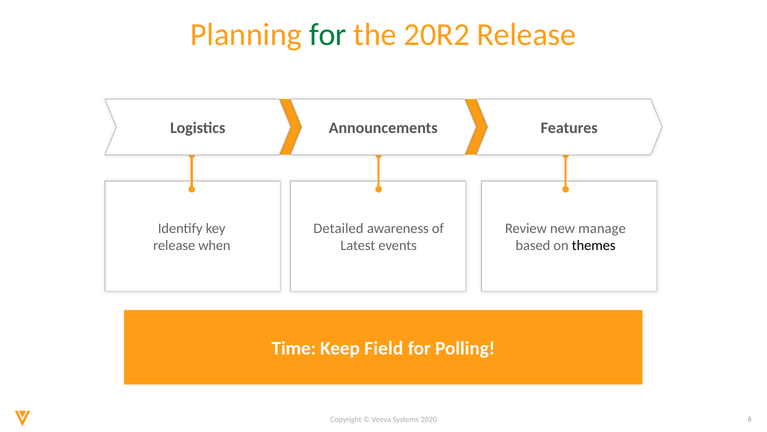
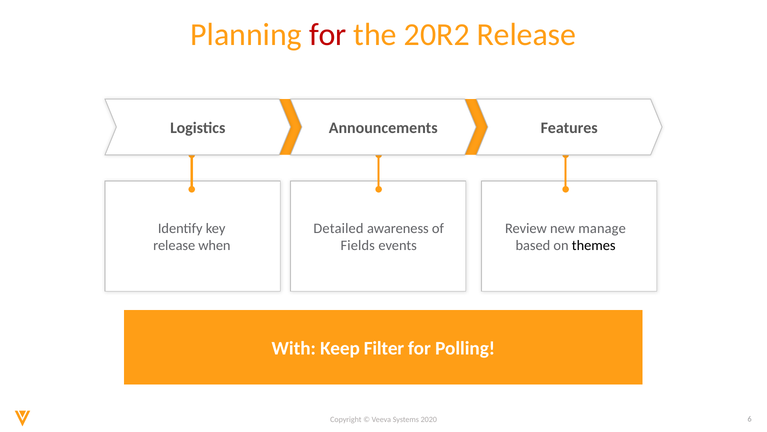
for at (328, 34) colour: green -> red
Latest: Latest -> Fields
Time: Time -> With
Field: Field -> Filter
